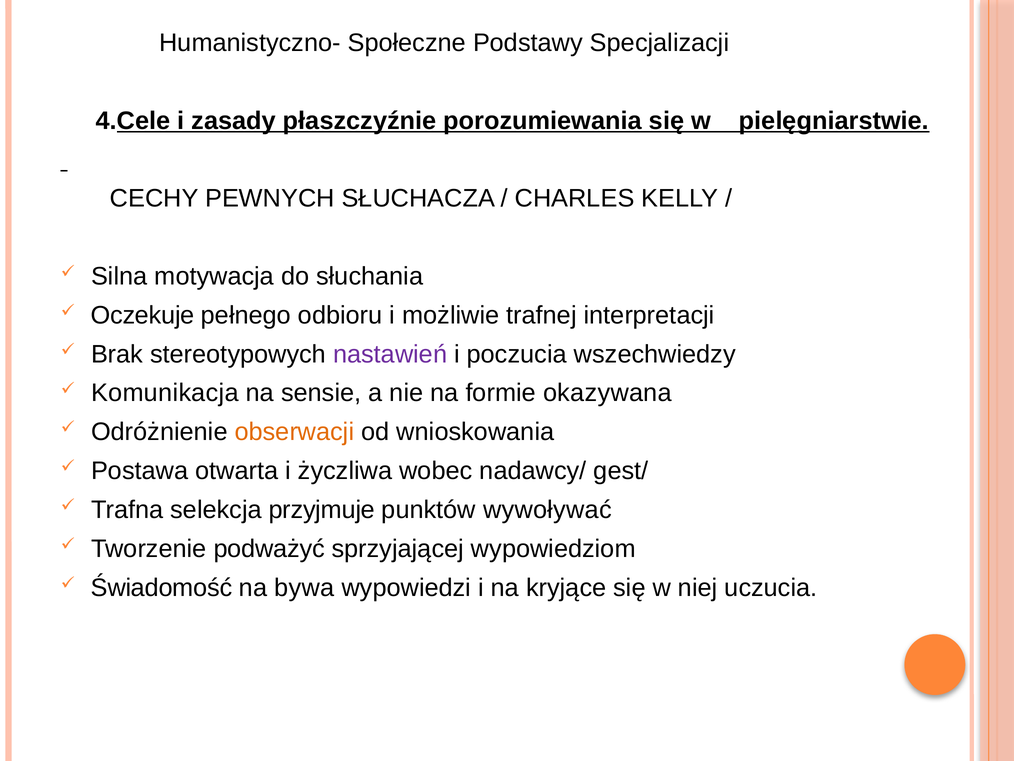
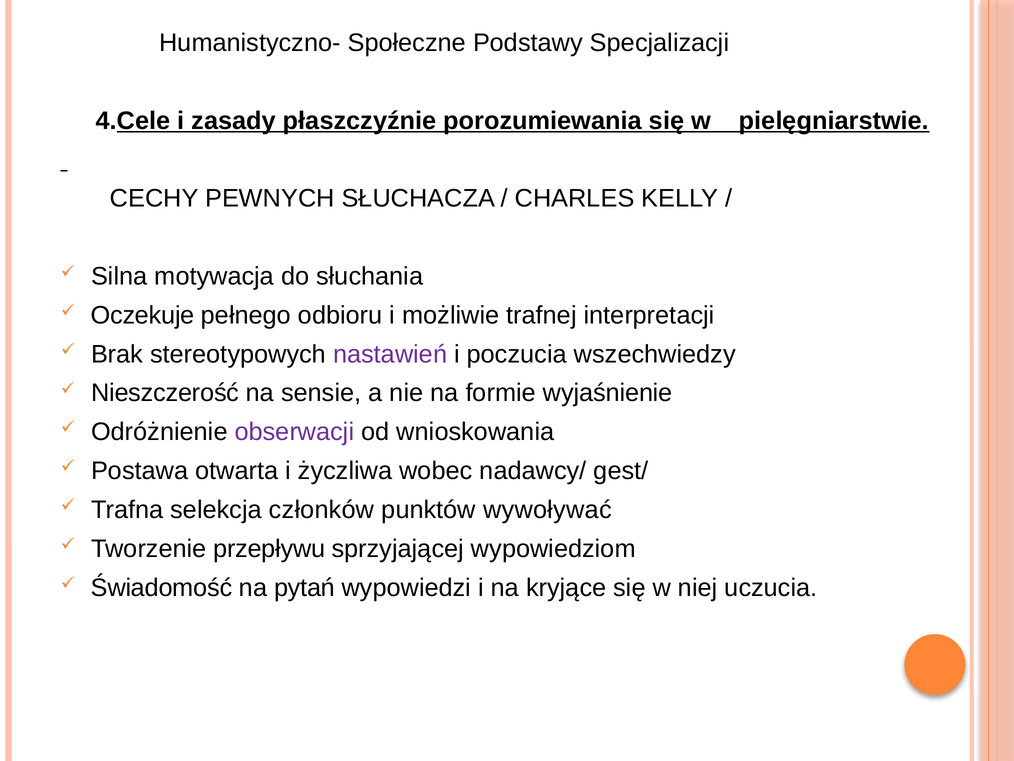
Komunikacja: Komunikacja -> Nieszczerość
okazywana: okazywana -> wyjaśnienie
obserwacji colour: orange -> purple
przyjmuje: przyjmuje -> członków
podważyć: podważyć -> przepływu
bywa: bywa -> pytań
